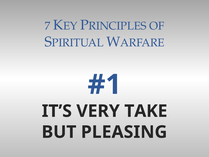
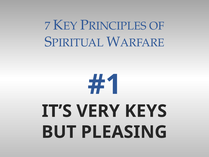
TAKE: TAKE -> KEYS
